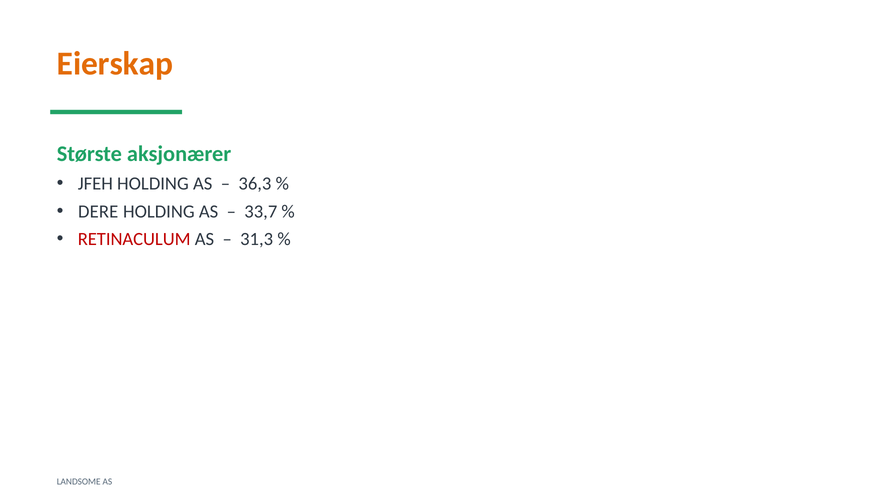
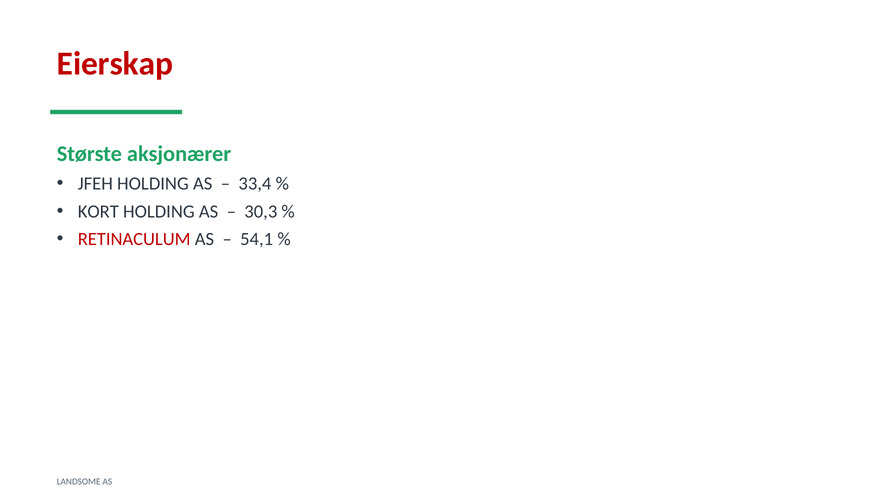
Eierskap colour: orange -> red
36,3: 36,3 -> 33,4
DERE: DERE -> KORT
33,7: 33,7 -> 30,3
31,3: 31,3 -> 54,1
